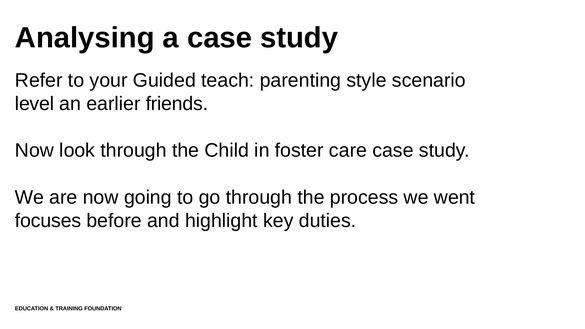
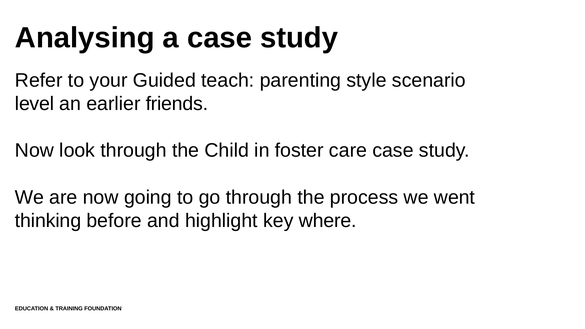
focuses: focuses -> thinking
duties: duties -> where
